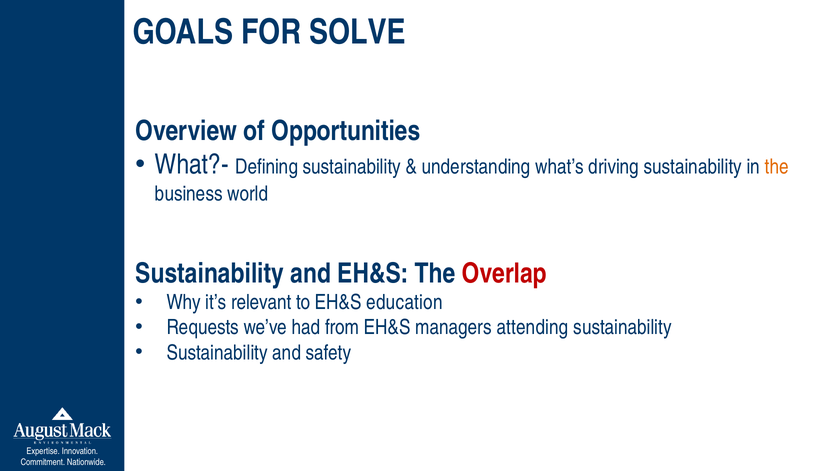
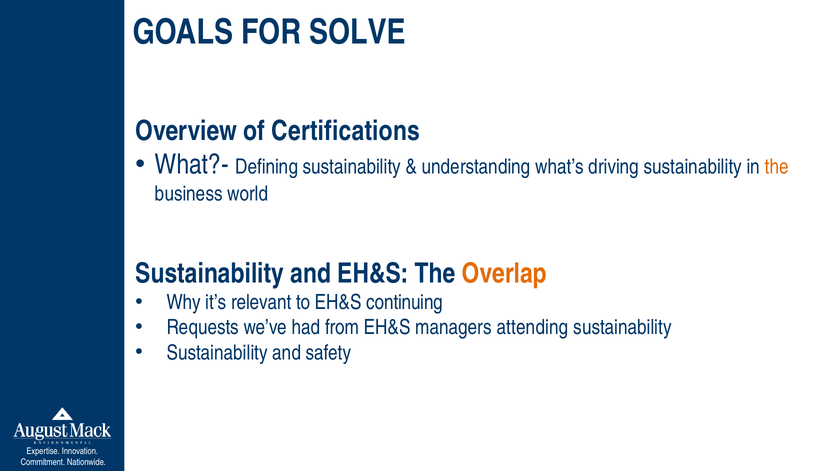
Opportunities: Opportunities -> Certifications
Overlap colour: red -> orange
education: education -> continuing
